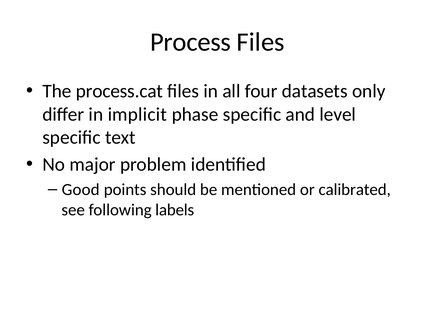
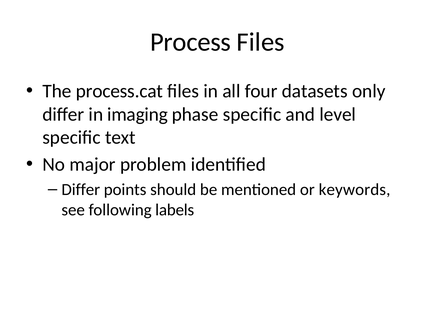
implicit: implicit -> imaging
Good at (81, 190): Good -> Differ
calibrated: calibrated -> keywords
